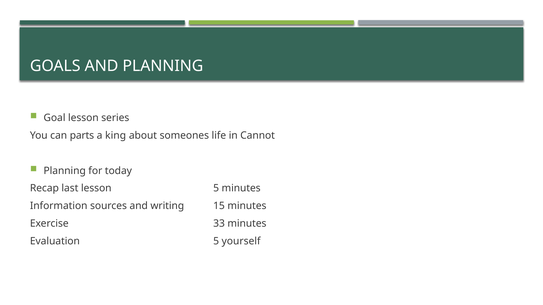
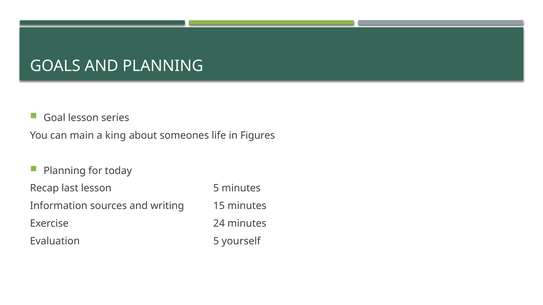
parts: parts -> main
Cannot: Cannot -> Figures
33: 33 -> 24
